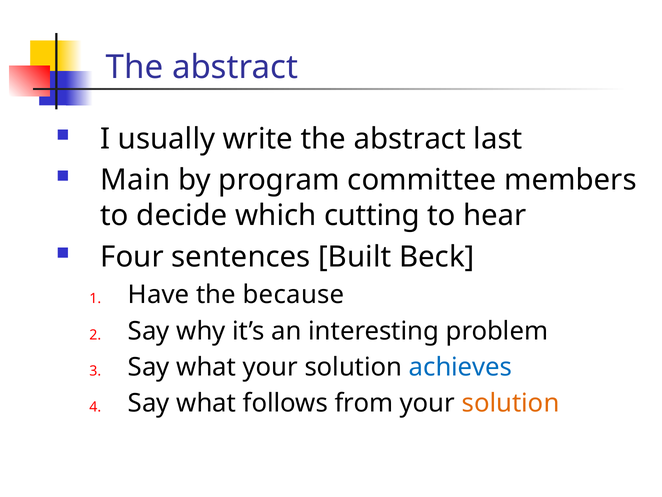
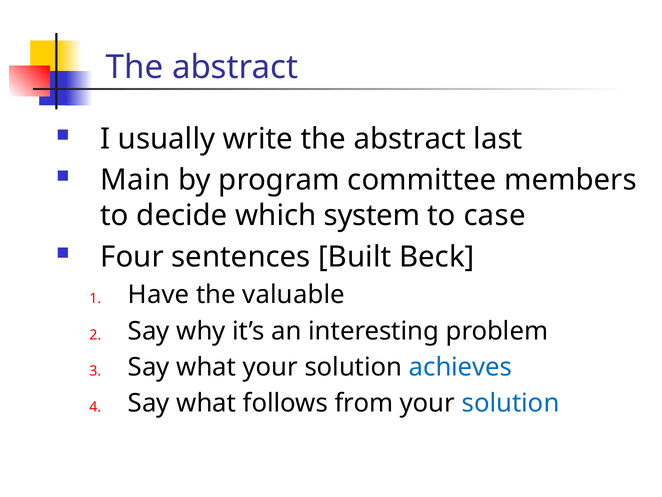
cutting: cutting -> system
hear: hear -> case
because: because -> valuable
solution at (511, 403) colour: orange -> blue
